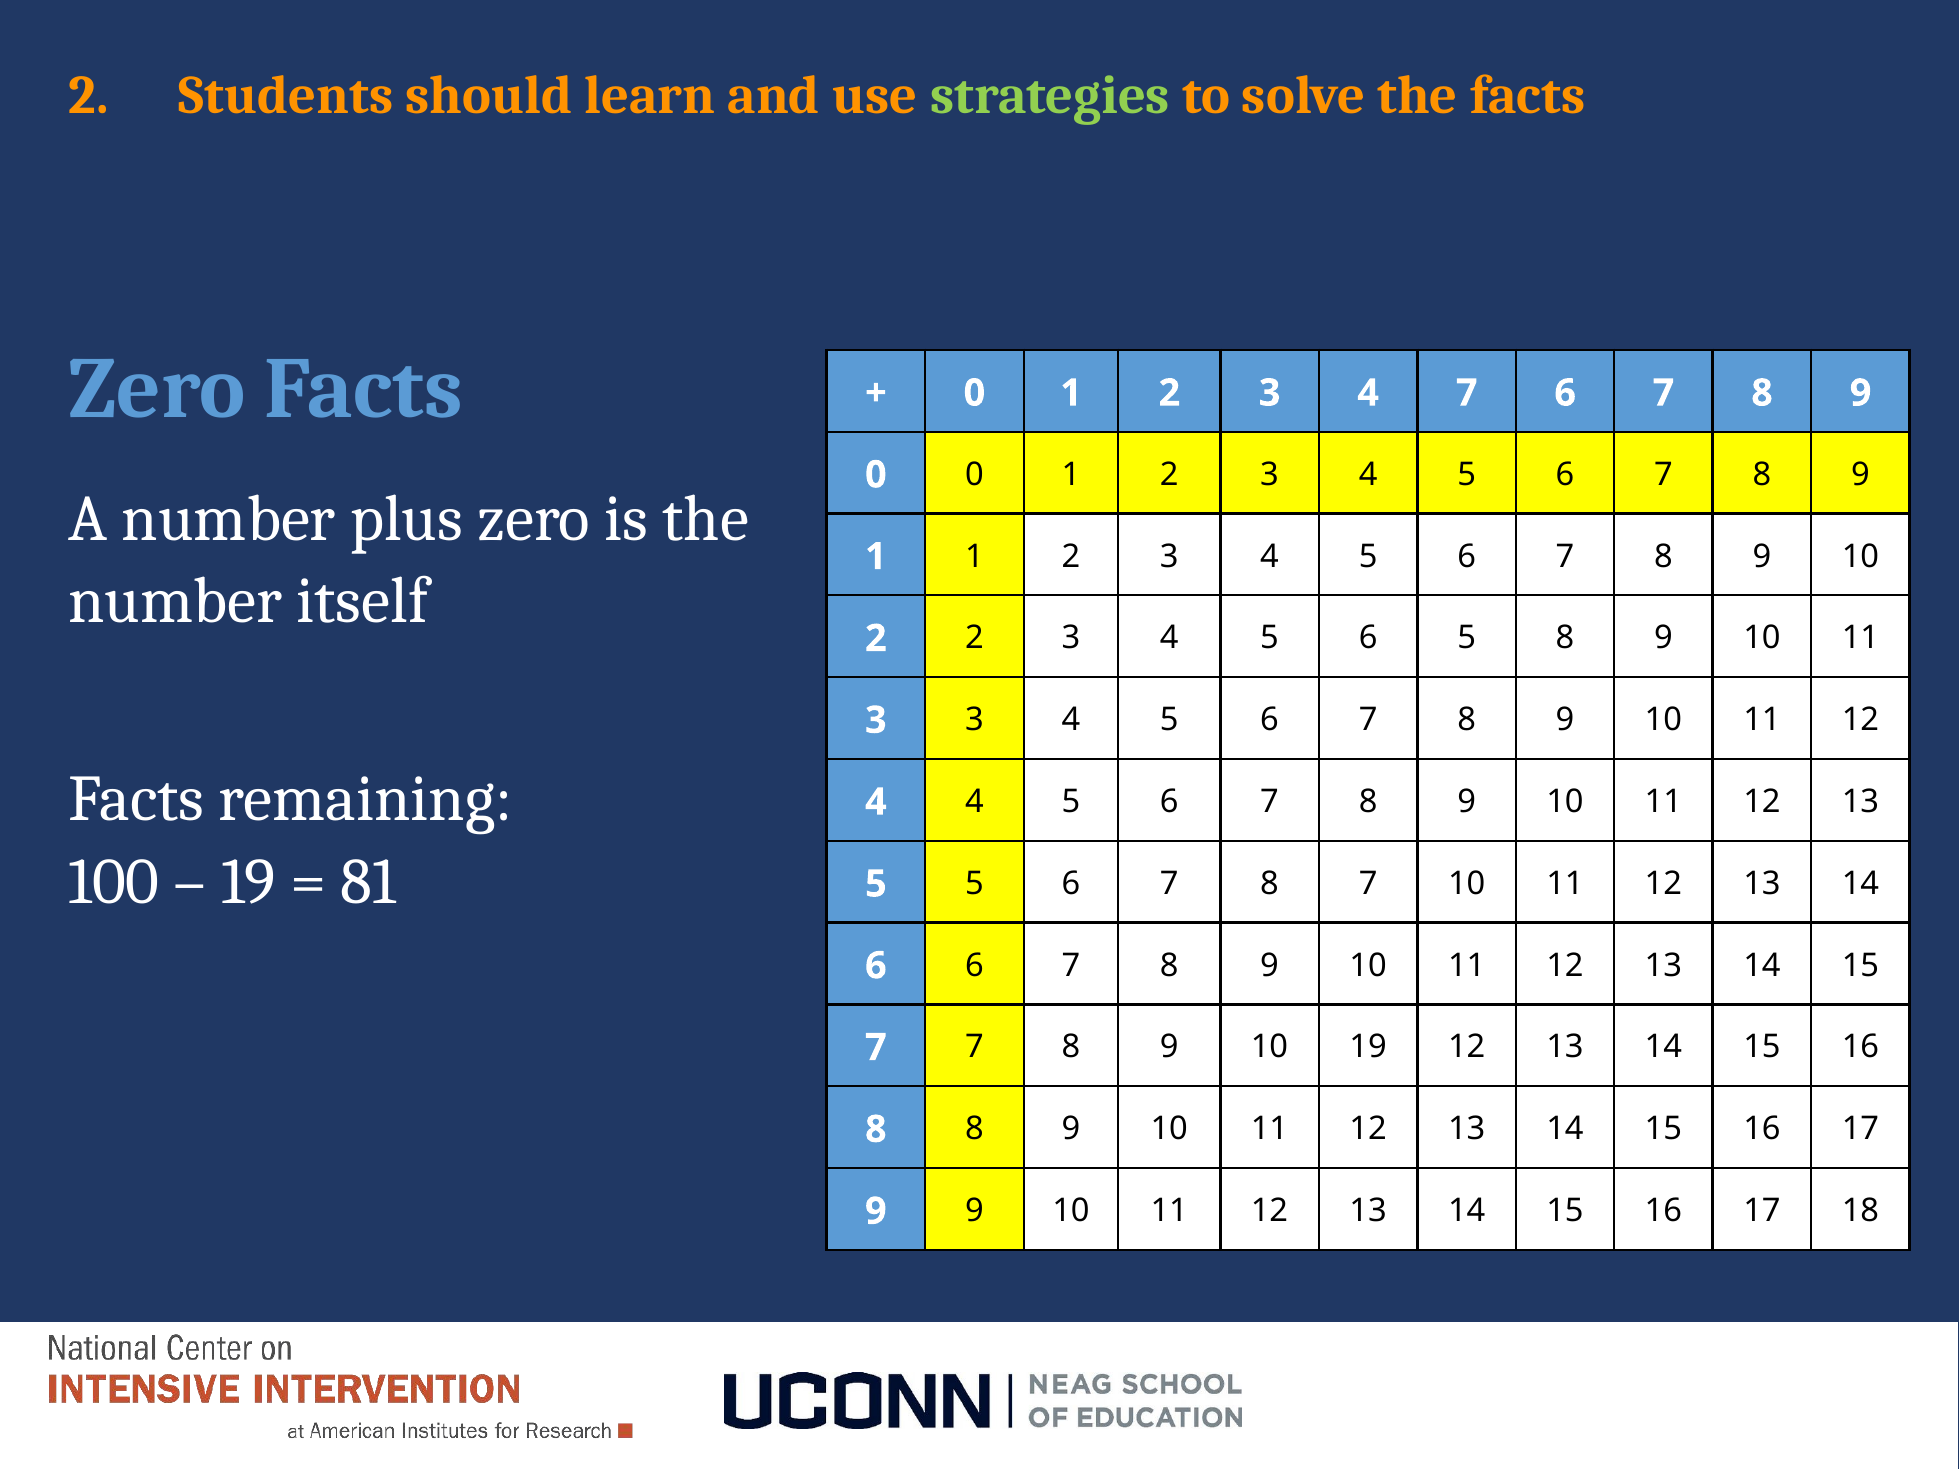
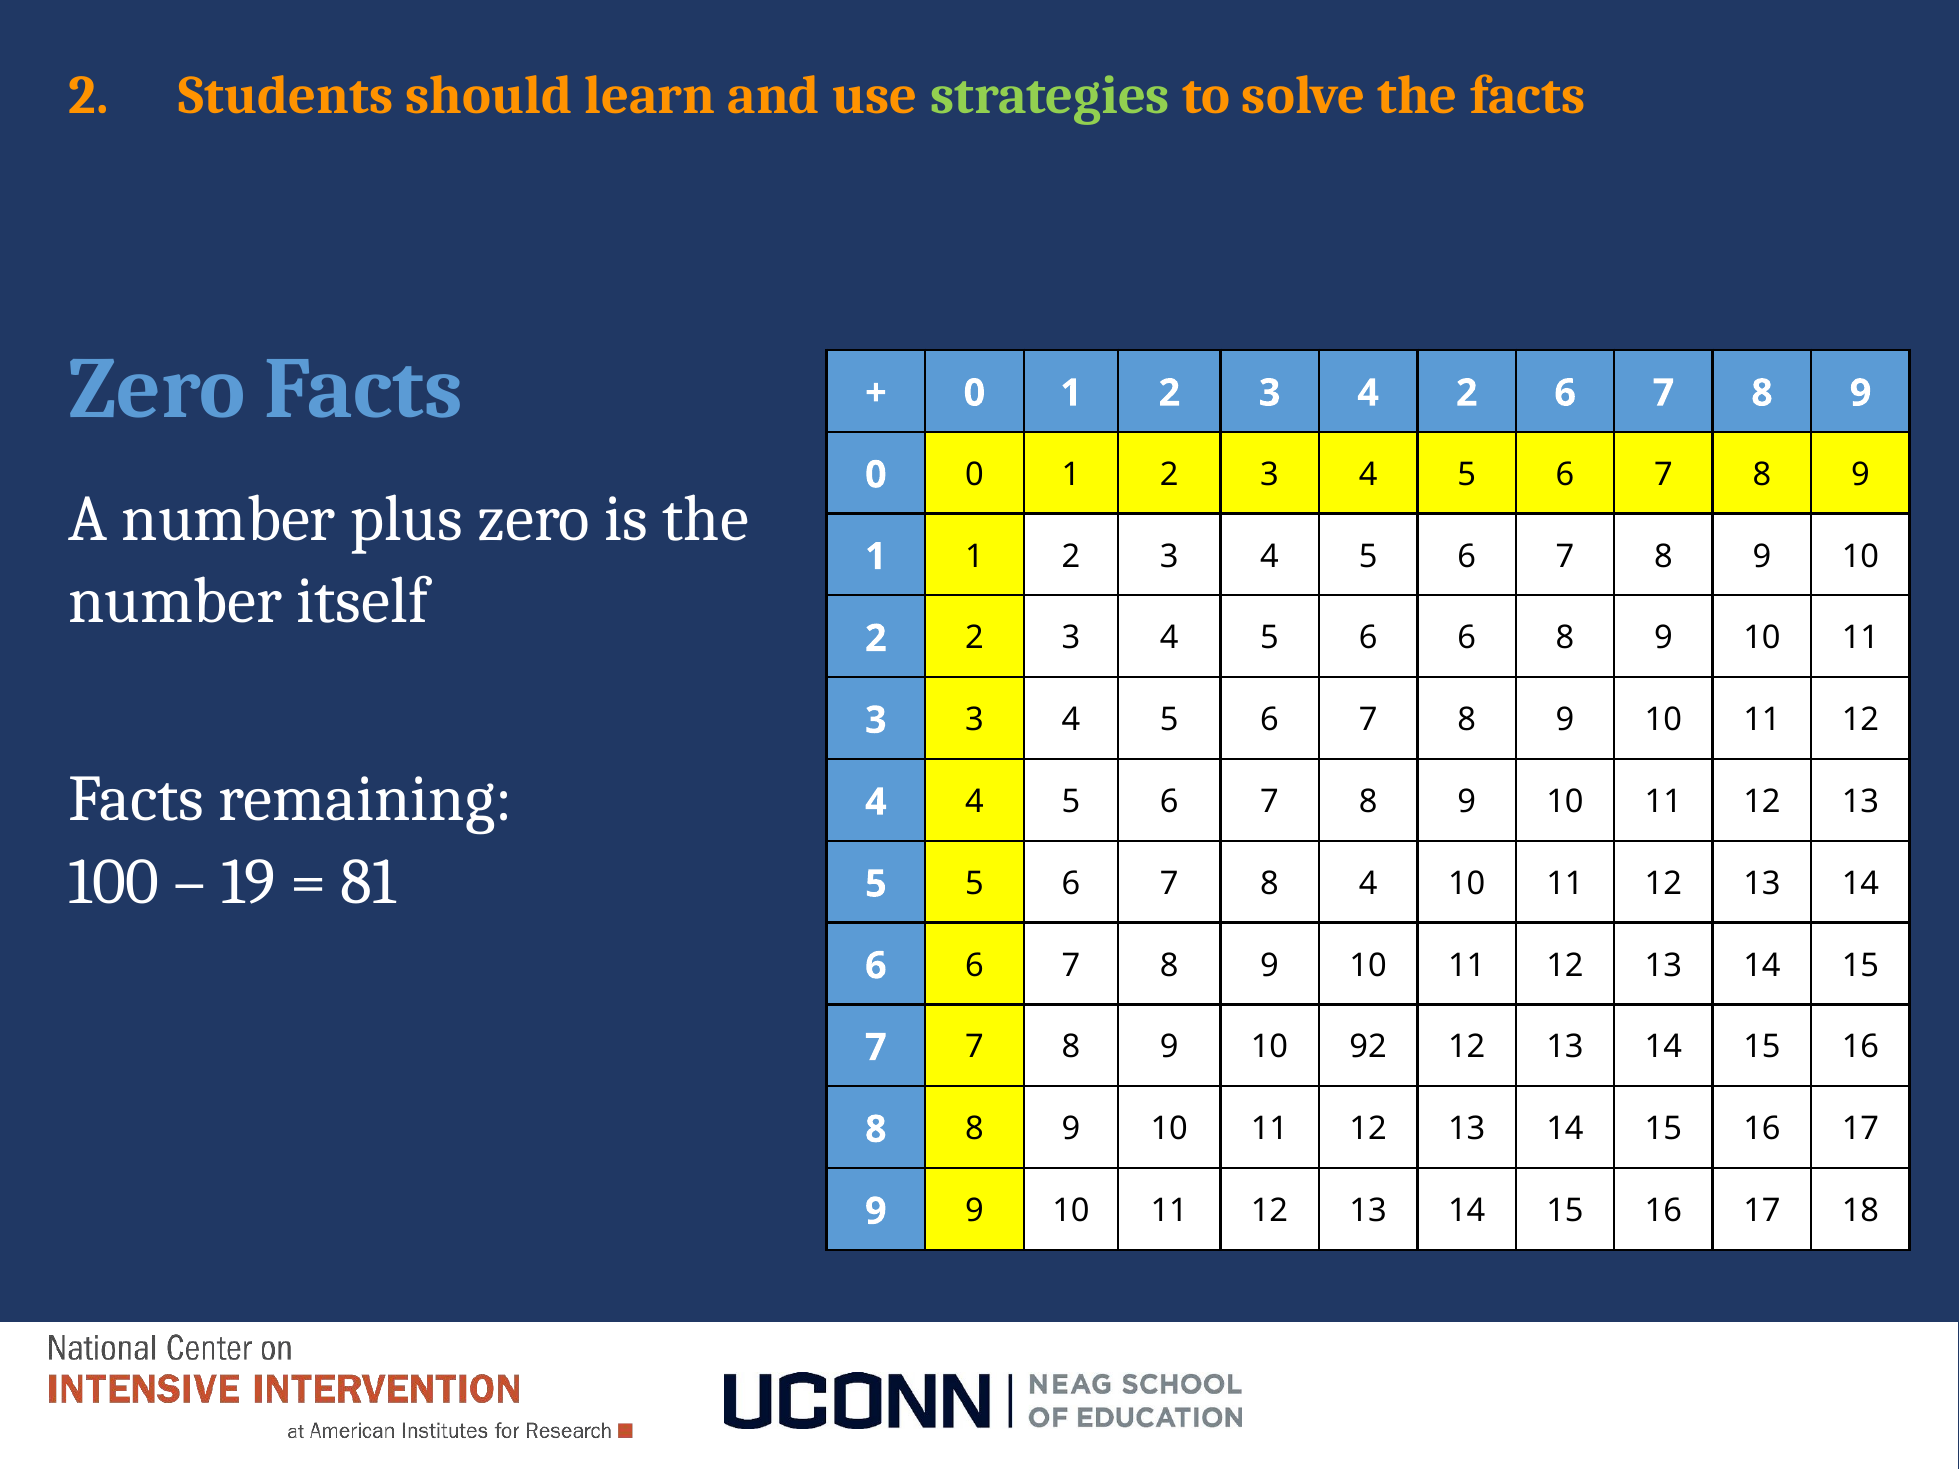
4 7: 7 -> 2
5 6 5: 5 -> 6
8 7: 7 -> 4
10 19: 19 -> 92
